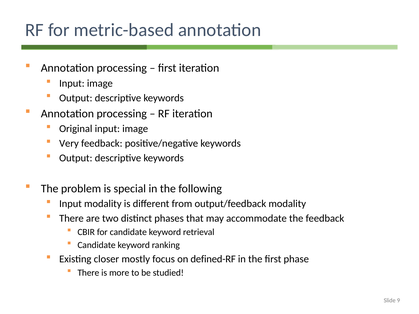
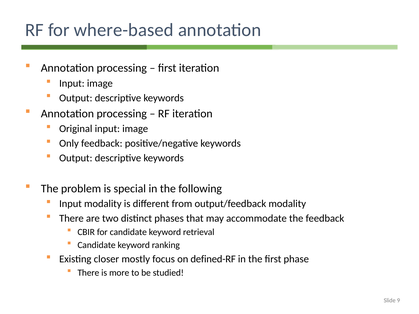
metric-based: metric-based -> where-based
Very: Very -> Only
